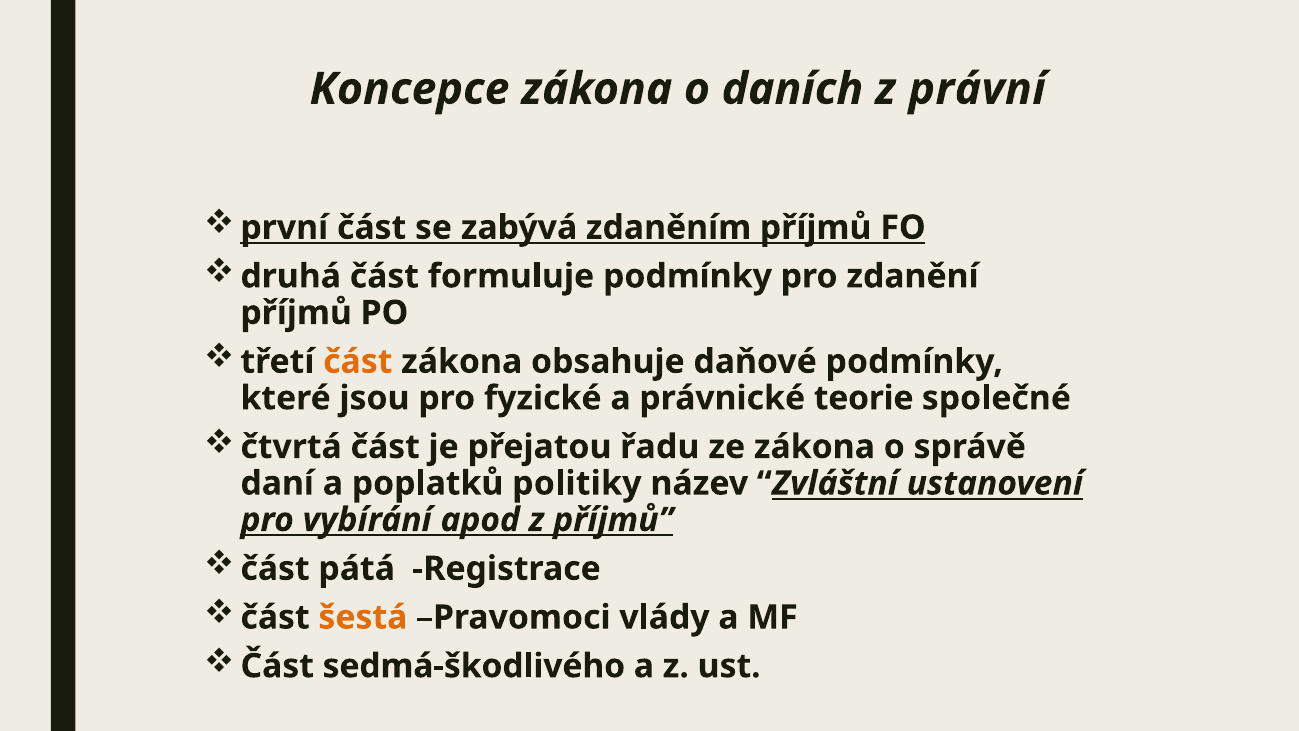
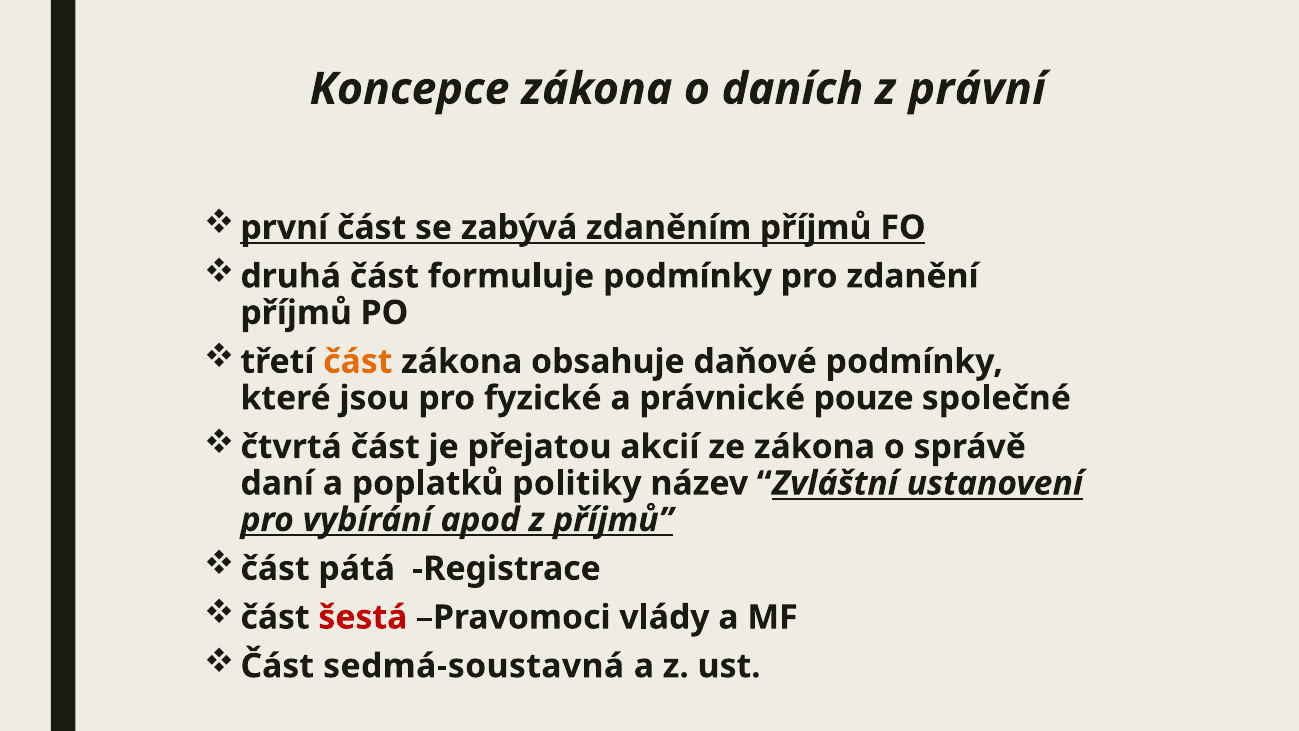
teorie: teorie -> pouze
řadu: řadu -> akcií
šestá colour: orange -> red
sedmá-škodlivého: sedmá-škodlivého -> sedmá-soustavná
